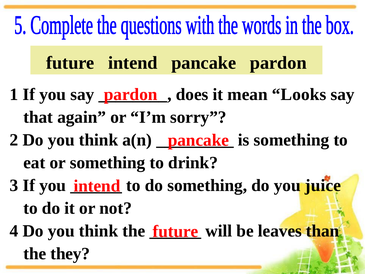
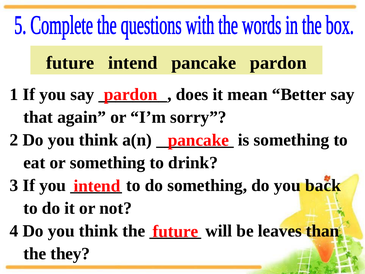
Looks: Looks -> Better
juice: juice -> back
